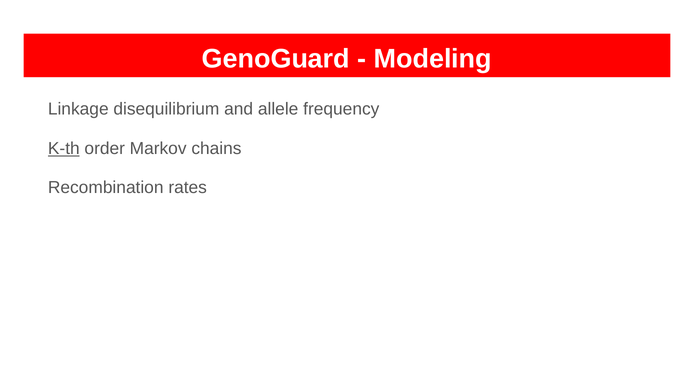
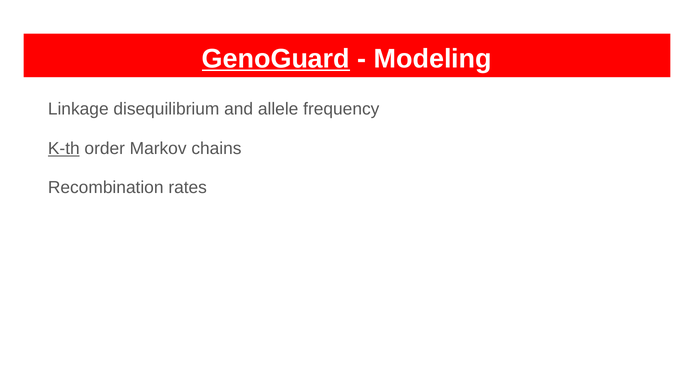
GenoGuard underline: none -> present
